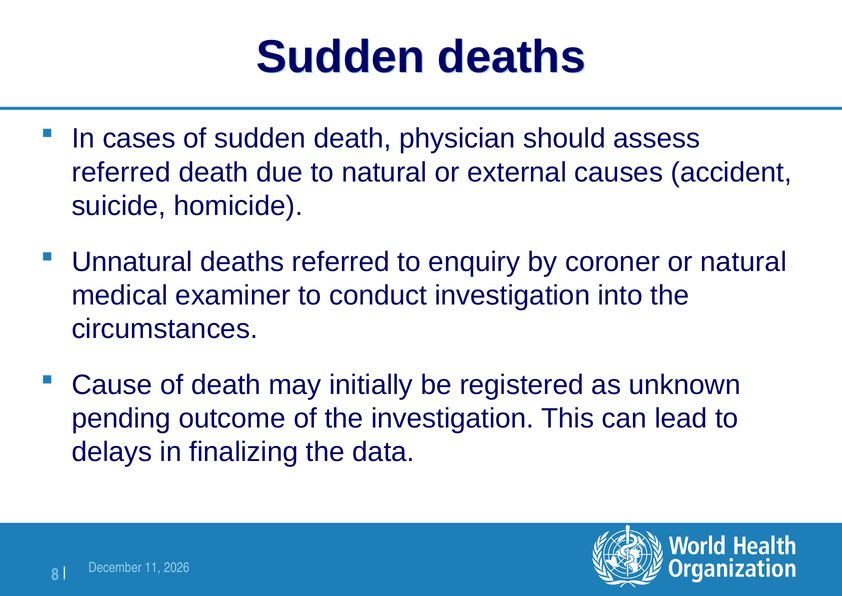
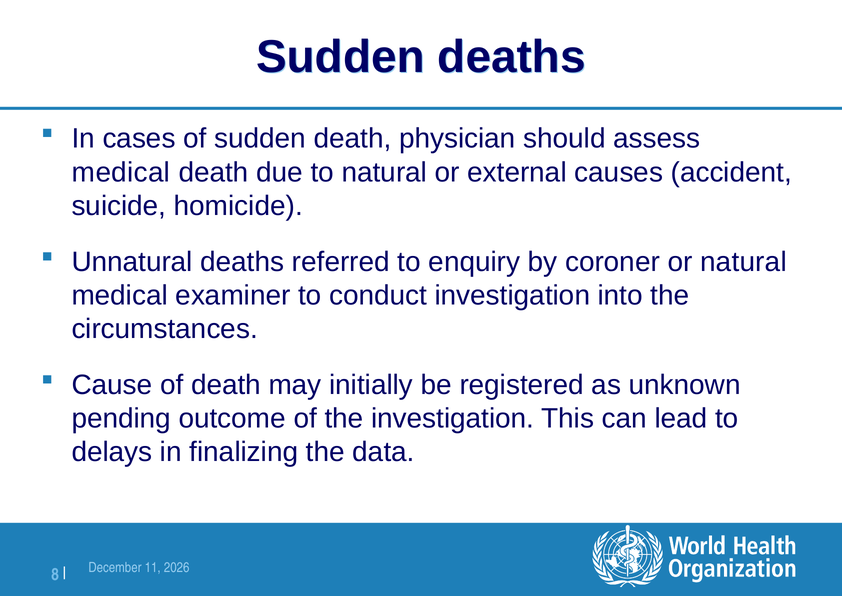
referred at (121, 172): referred -> medical
